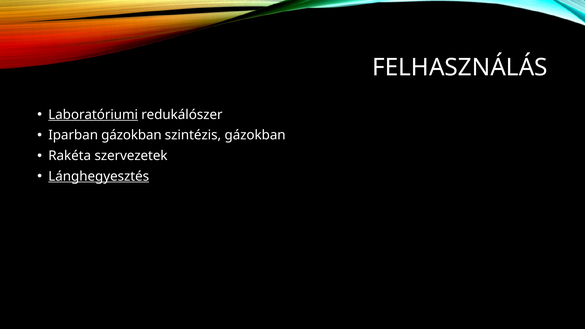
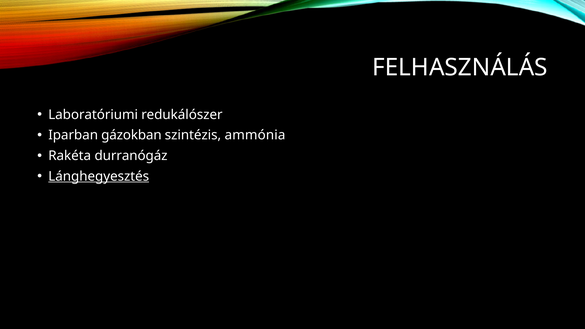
Laboratóriumi underline: present -> none
szintézis gázokban: gázokban -> ammónia
szervezetek: szervezetek -> durranógáz
